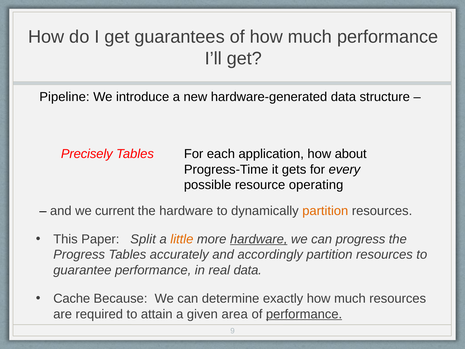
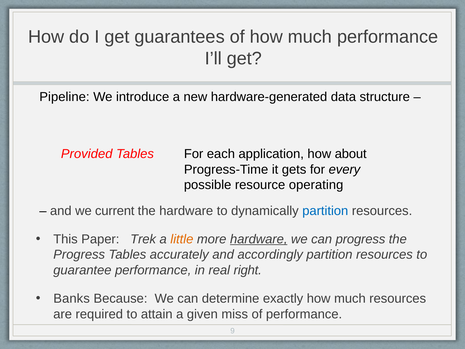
Precisely: Precisely -> Provided
partition at (325, 211) colour: orange -> blue
Split: Split -> Trek
real data: data -> right
Cache: Cache -> Banks
area: area -> miss
performance at (304, 314) underline: present -> none
